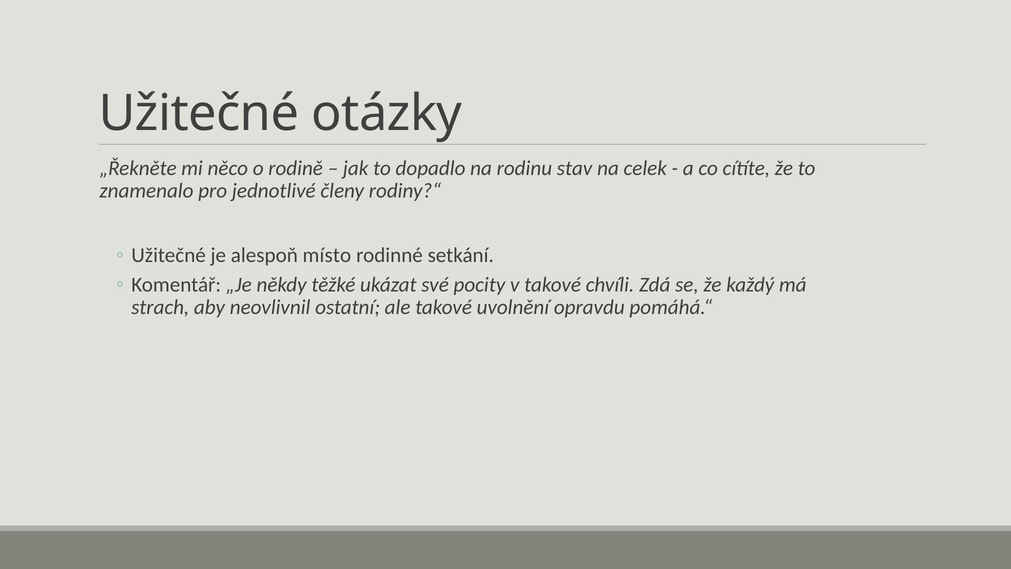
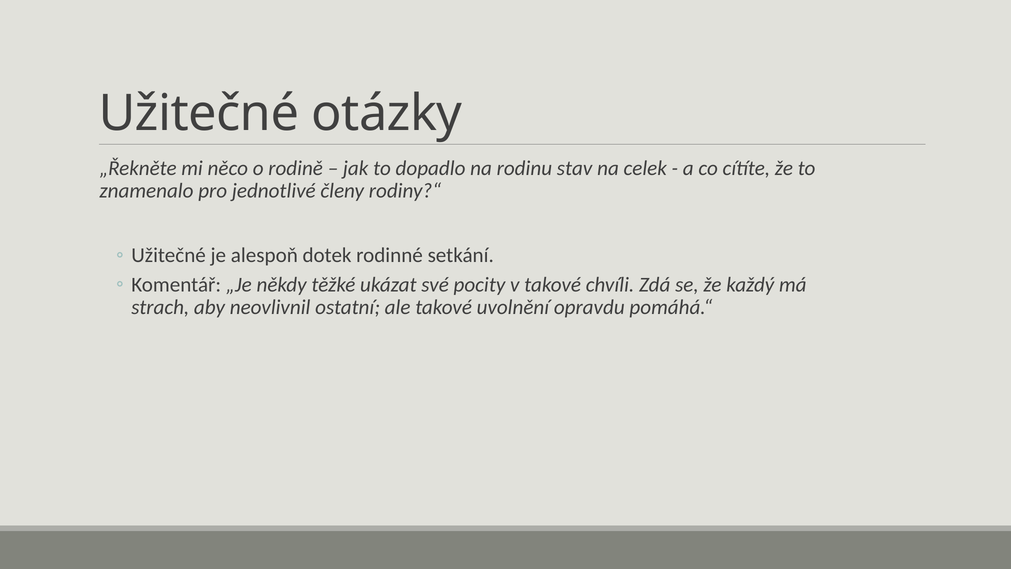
místo: místo -> dotek
